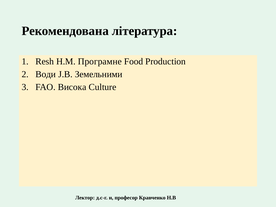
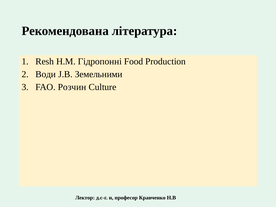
Програмне: Програмне -> Гідропонні
Висока: Висока -> Розчин
